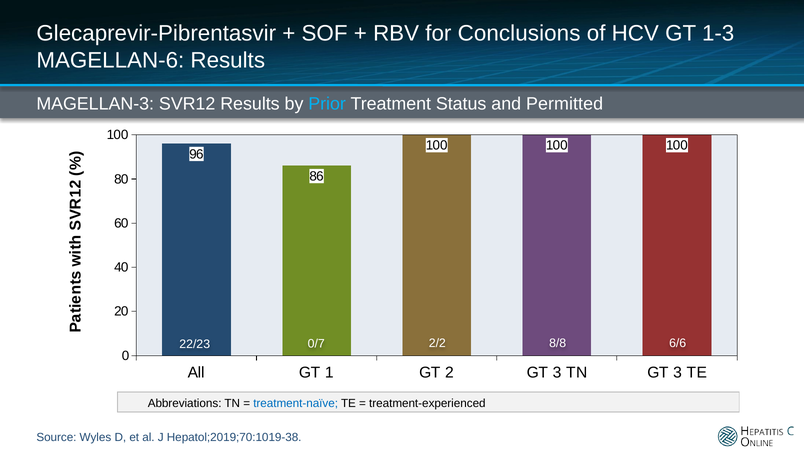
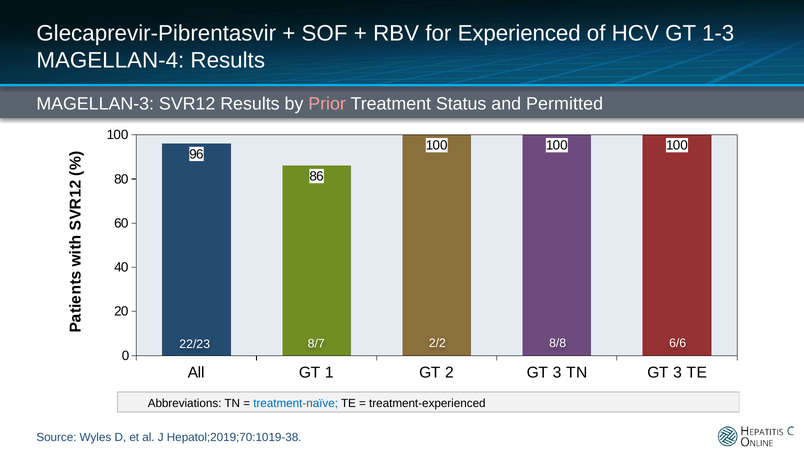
Conclusions: Conclusions -> Experienced
MAGELLAN-6: MAGELLAN-6 -> MAGELLAN-4
Prior colour: light blue -> pink
0/7: 0/7 -> 8/7
